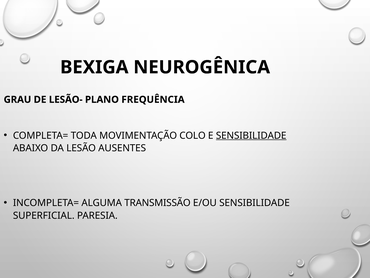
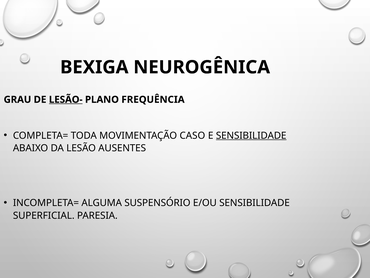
LESÃO- underline: none -> present
COLO: COLO -> CASO
TRANSMISSÃO: TRANSMISSÃO -> SUSPENSÓRIO
